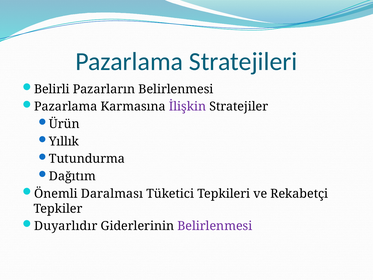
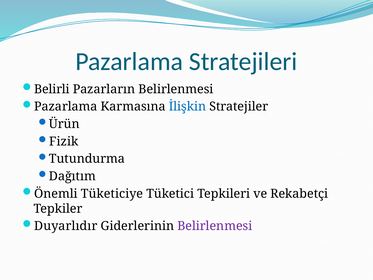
İlişkin colour: purple -> blue
Yıllık: Yıllık -> Fizik
Daralması: Daralması -> Tüketiciye
